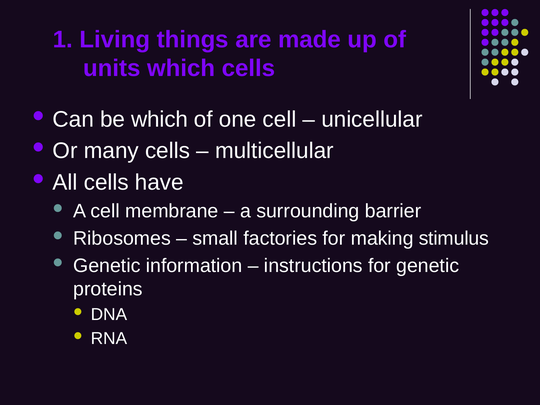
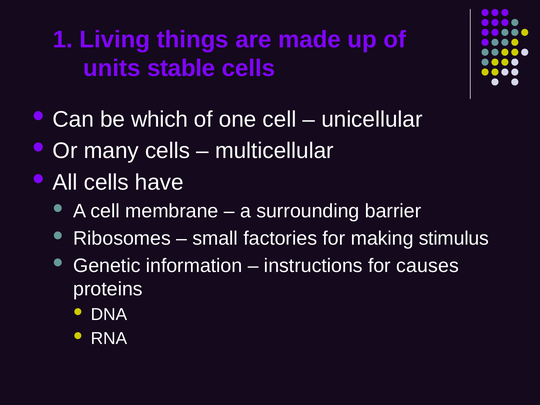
units which: which -> stable
for genetic: genetic -> causes
